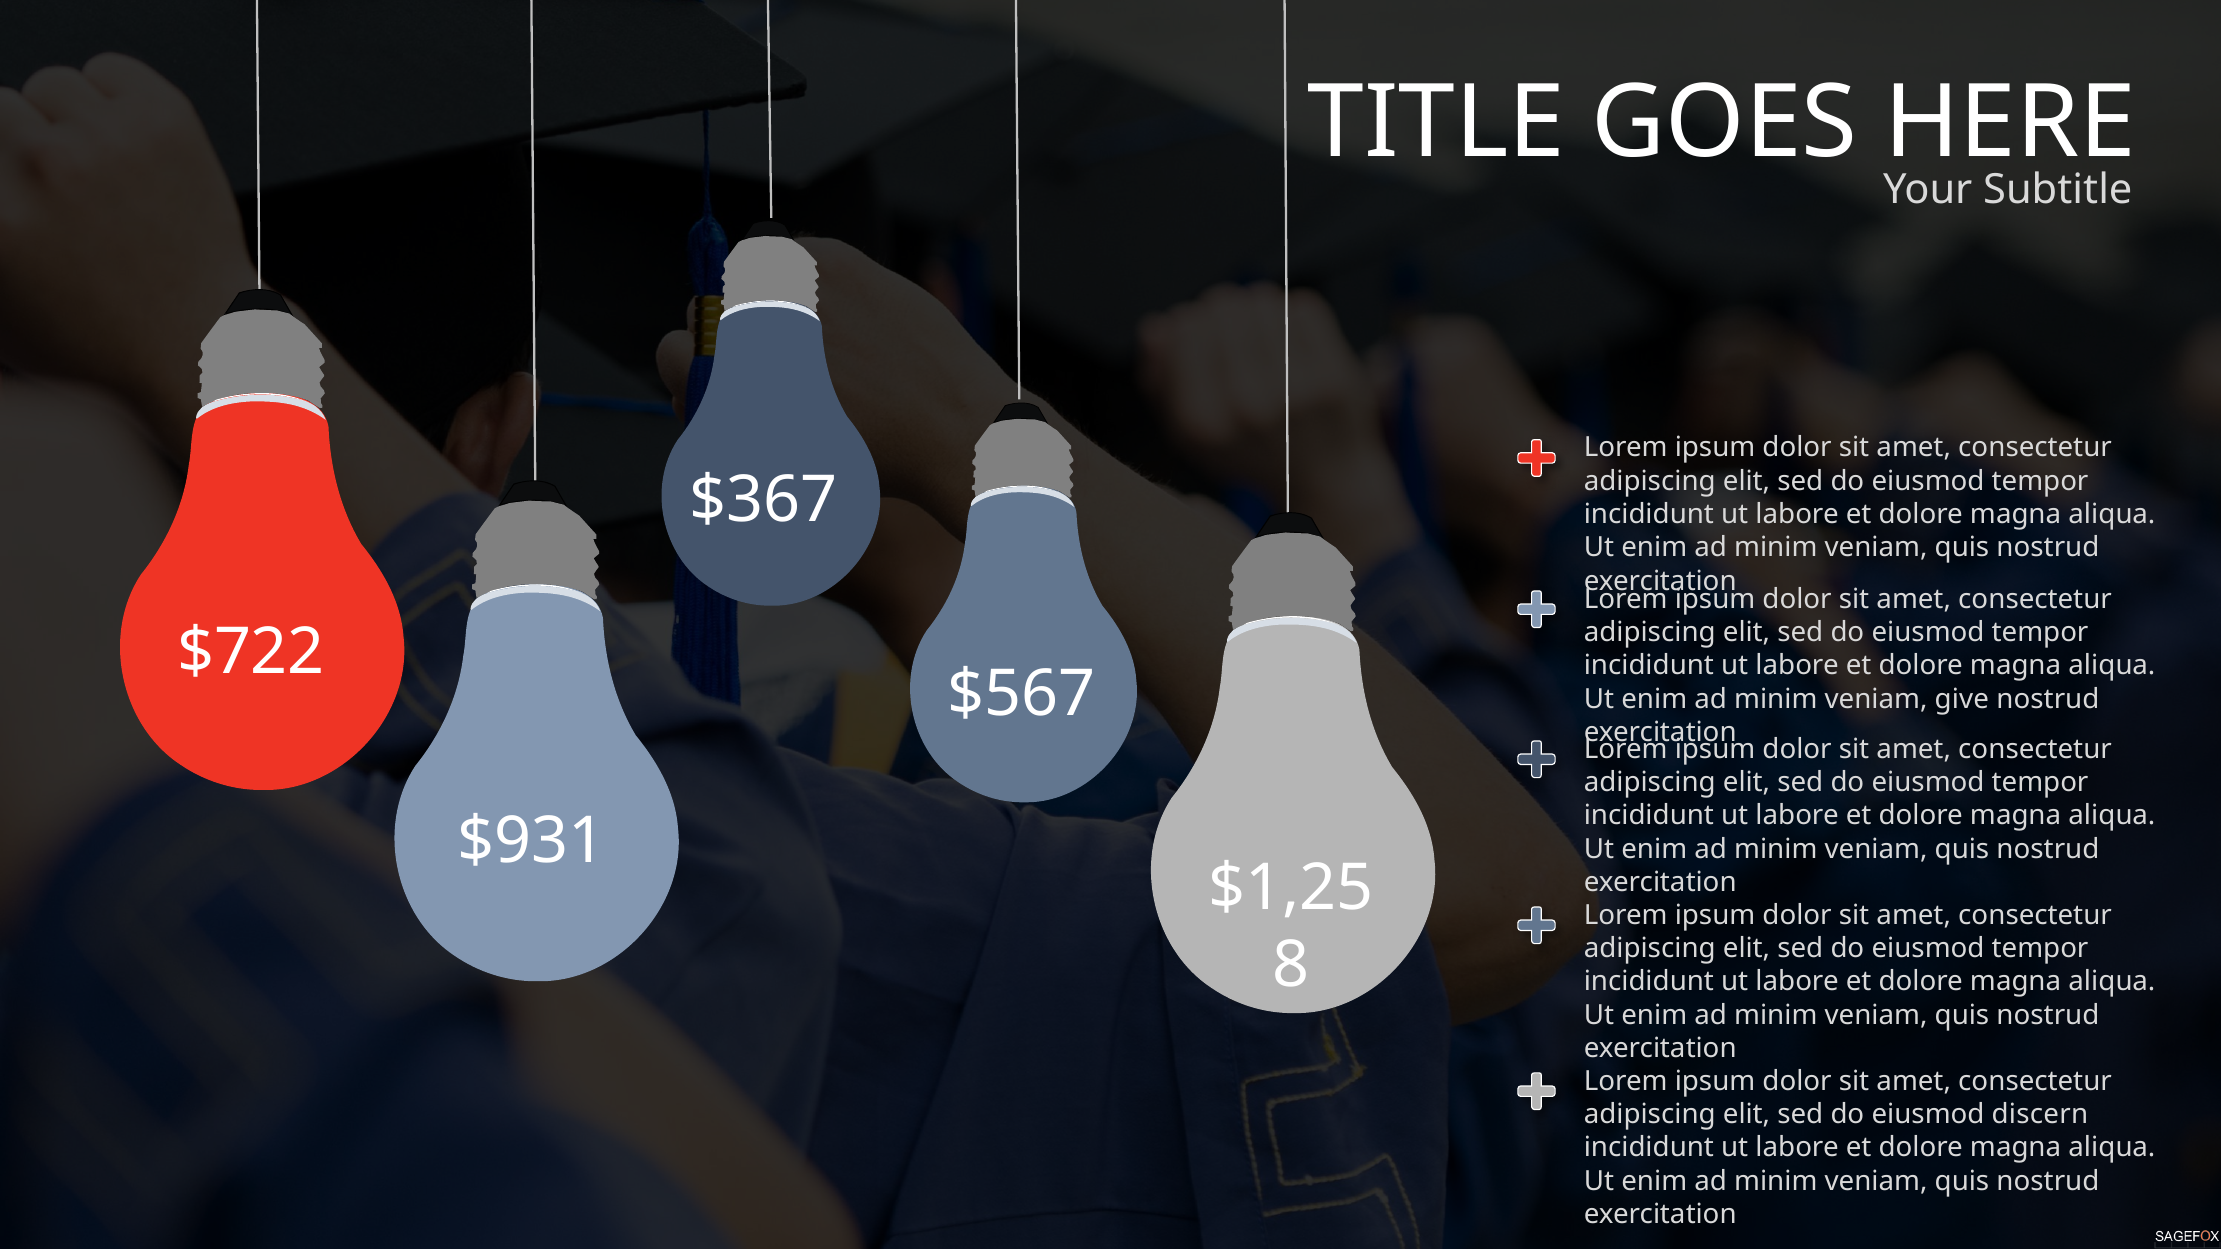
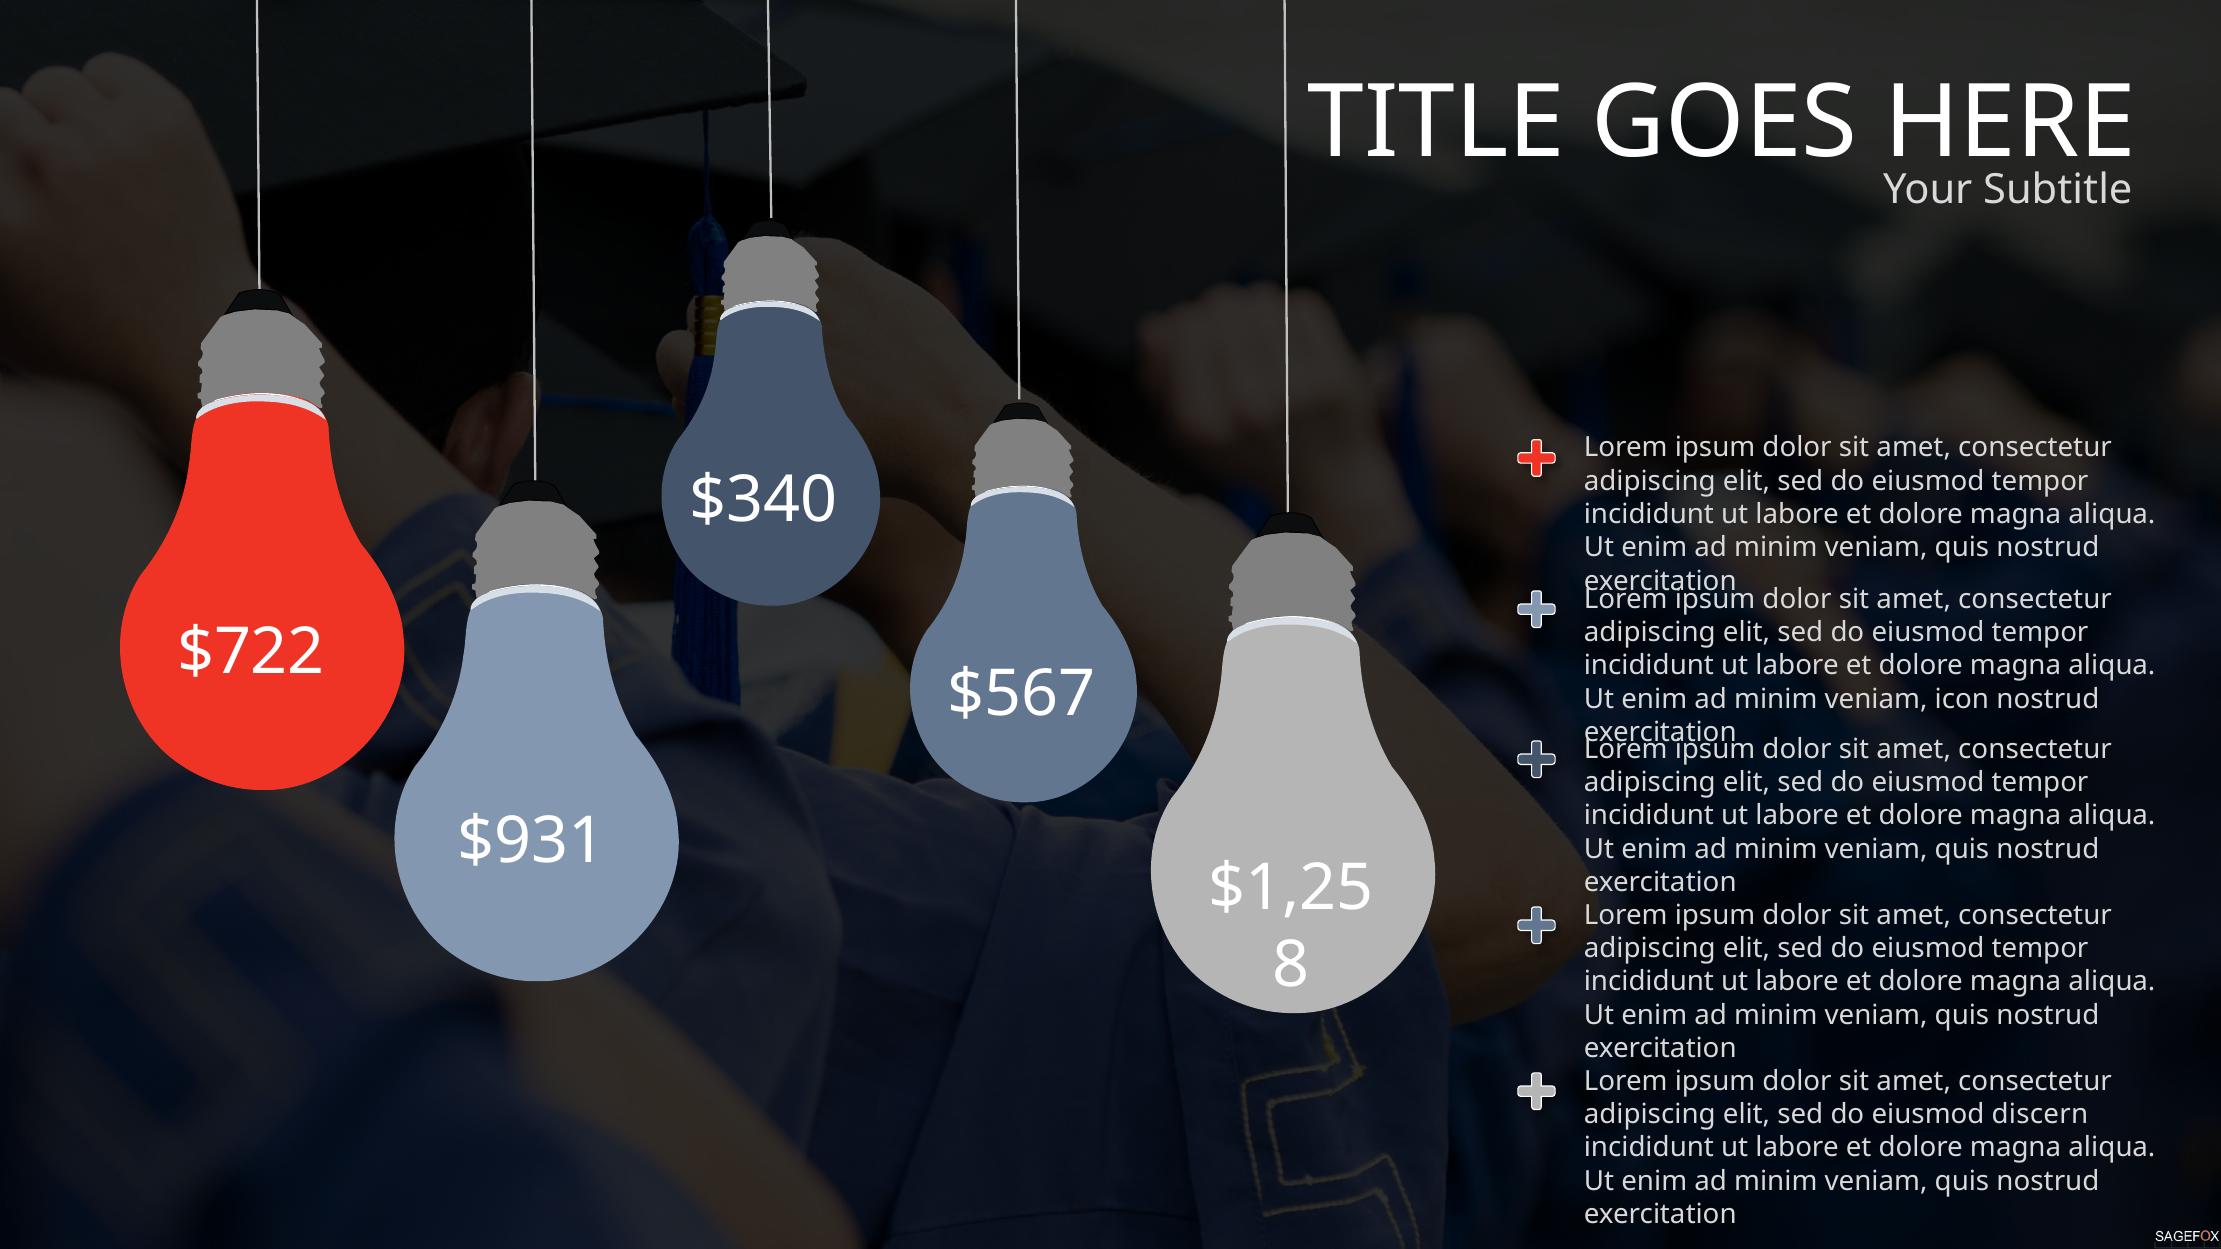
$367: $367 -> $340
give: give -> icon
